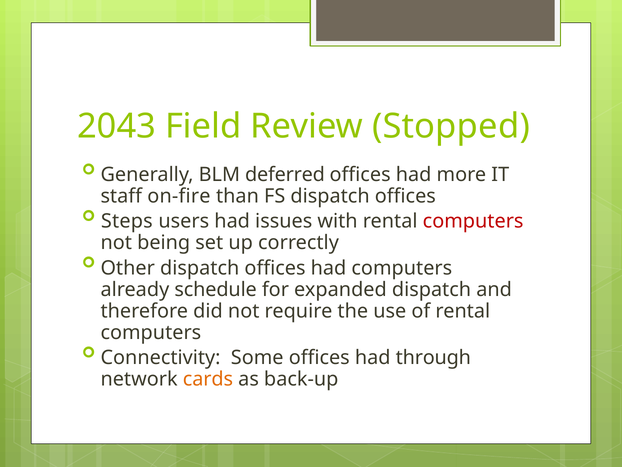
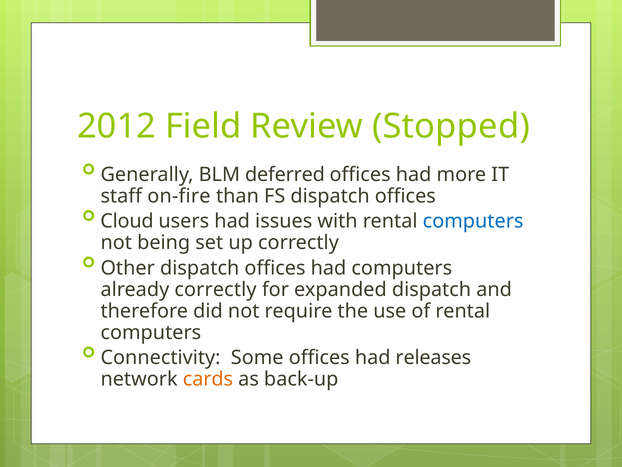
2043: 2043 -> 2012
Steps: Steps -> Cloud
computers at (473, 221) colour: red -> blue
already schedule: schedule -> correctly
through: through -> releases
